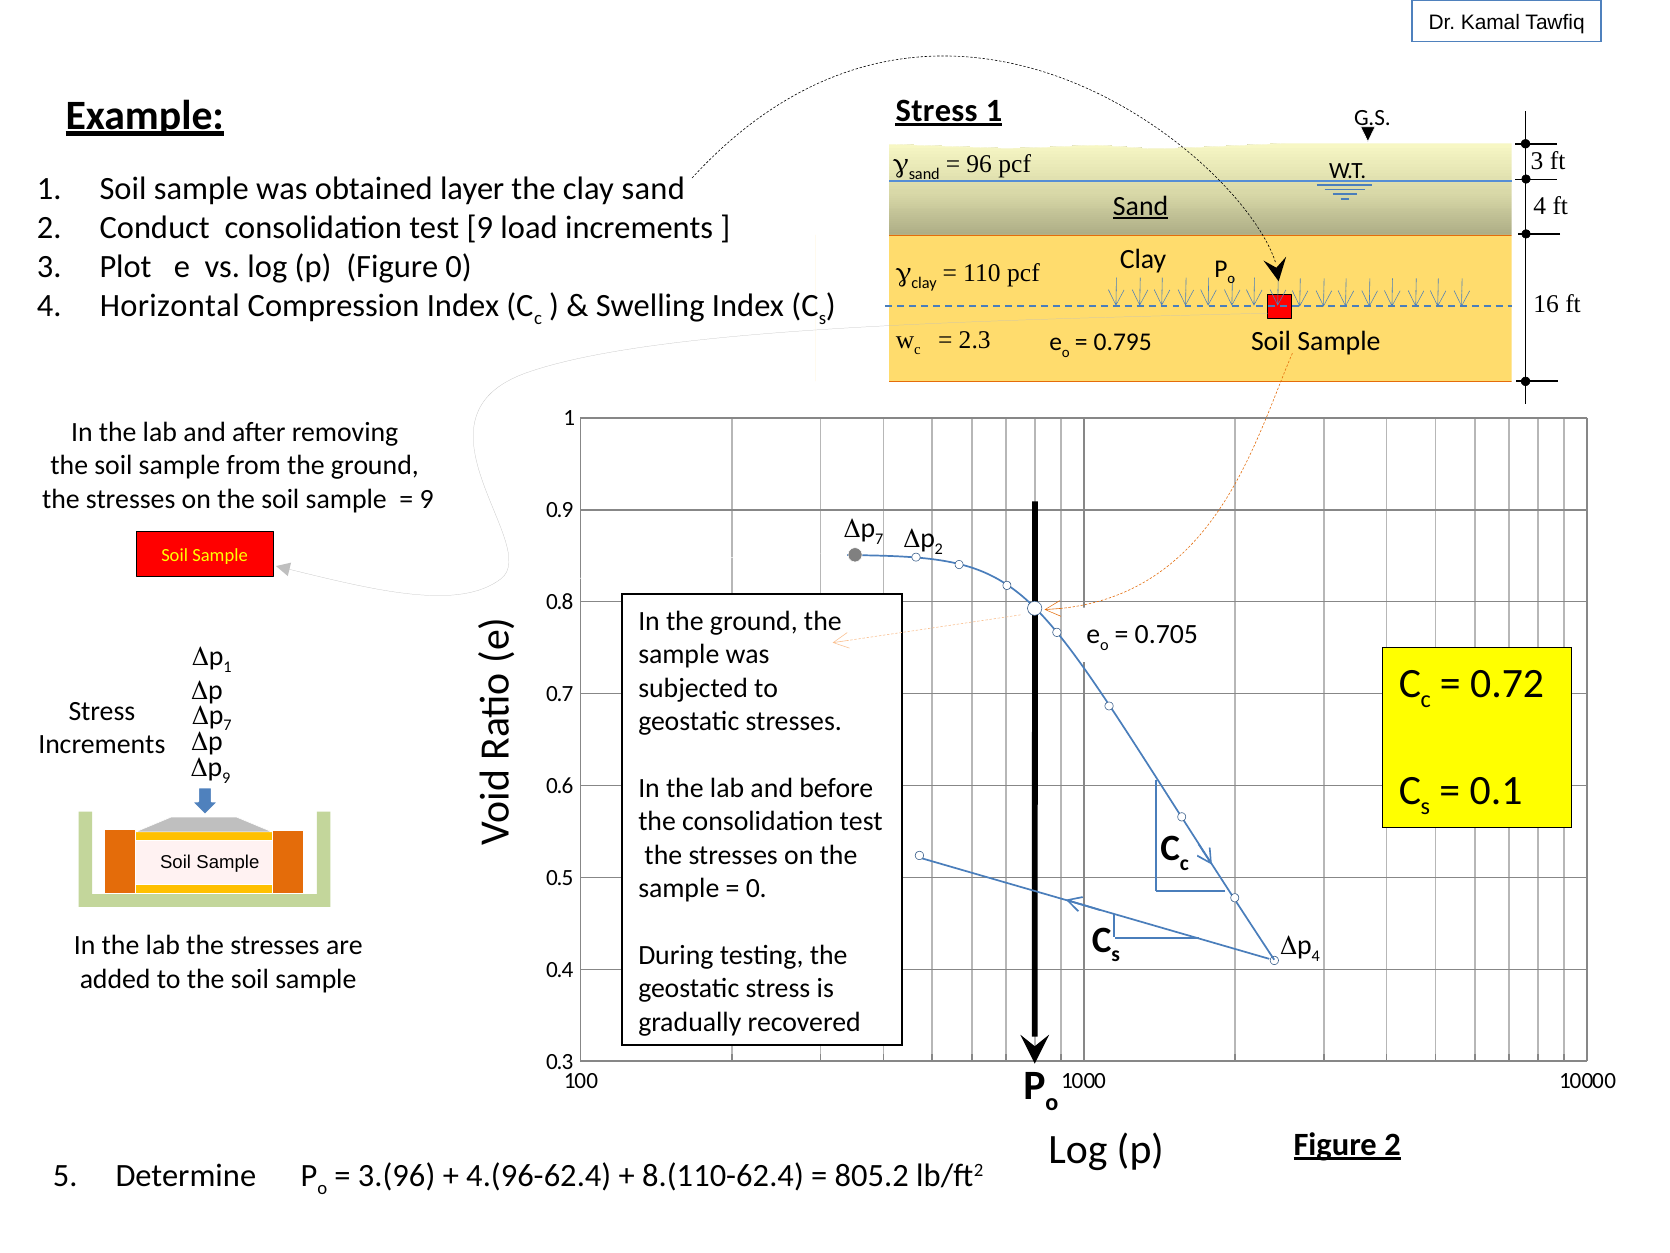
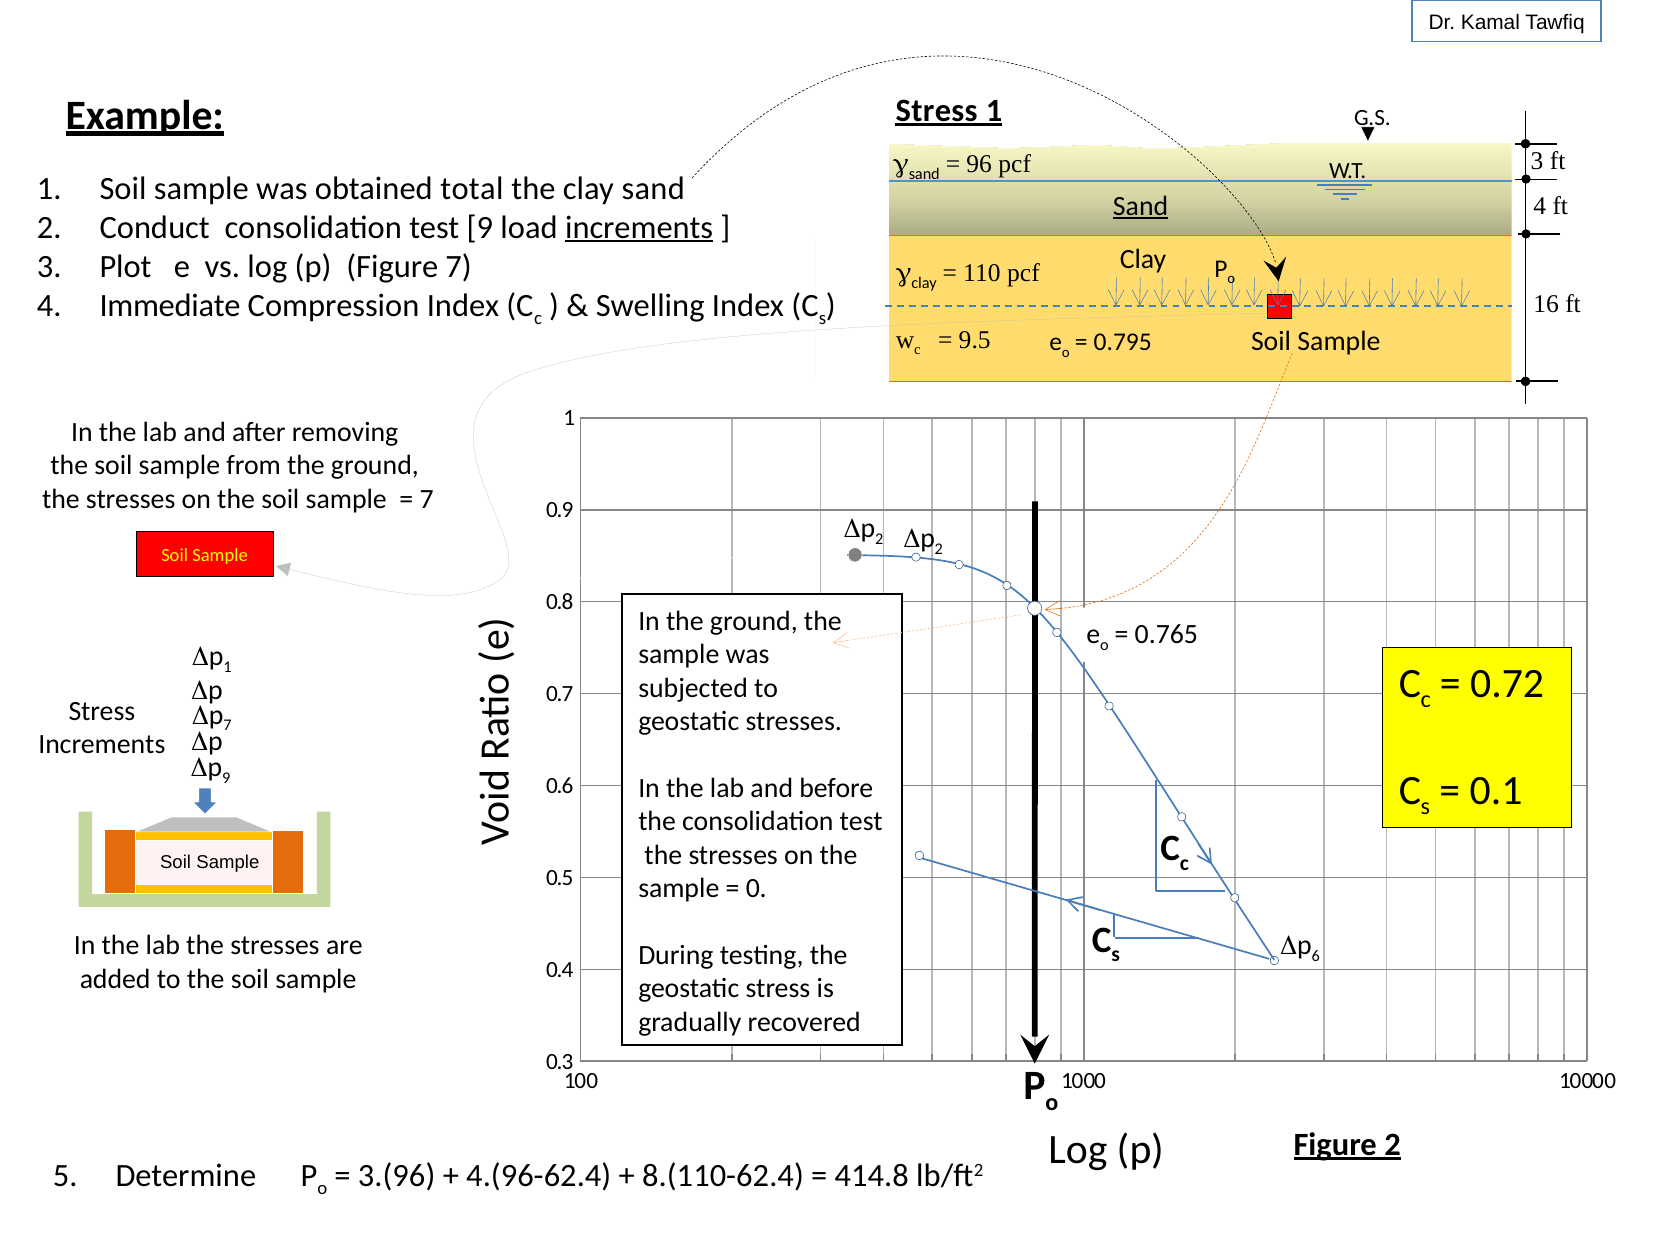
layer: layer -> total
increments at (639, 227) underline: none -> present
Figure 0: 0 -> 7
Horizontal: Horizontal -> Immediate
2.3: 2.3 -> 9.5
9 at (427, 499): 9 -> 7
7 at (879, 539): 7 -> 2
0.705: 0.705 -> 0.765
Dp 4: 4 -> 6
805.2: 805.2 -> 414.8
